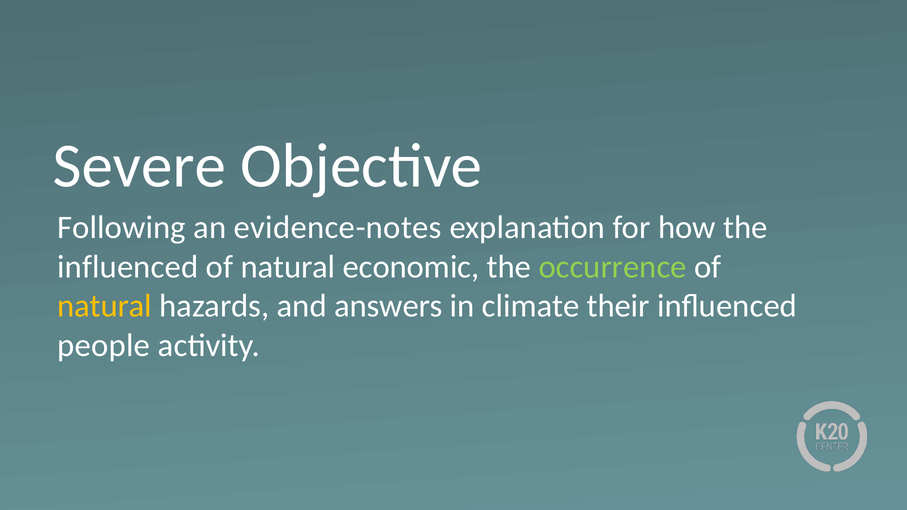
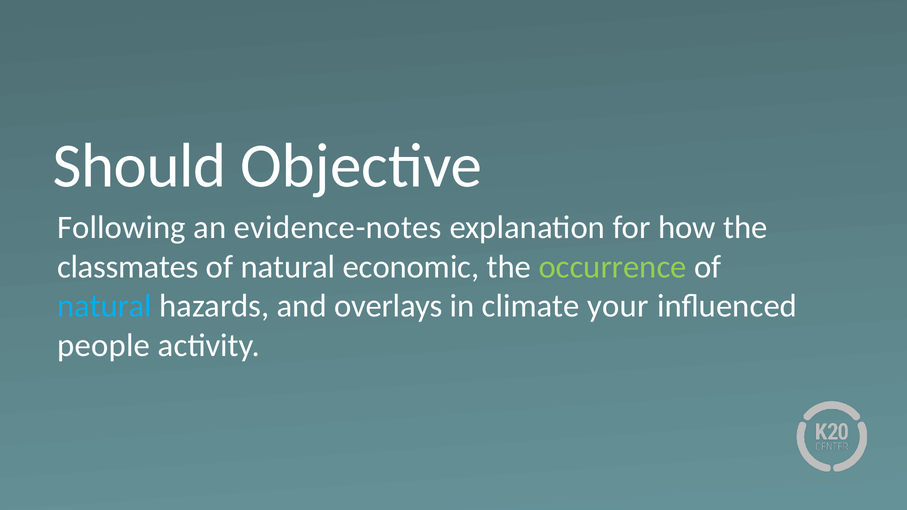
Severe: Severe -> Should
influenced at (128, 267): influenced -> classmates
natural at (105, 306) colour: yellow -> light blue
answers: answers -> overlays
their: their -> your
